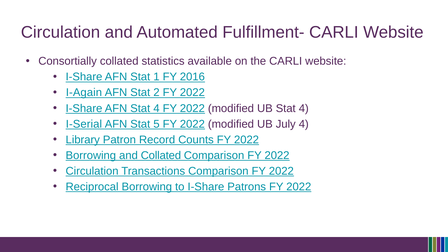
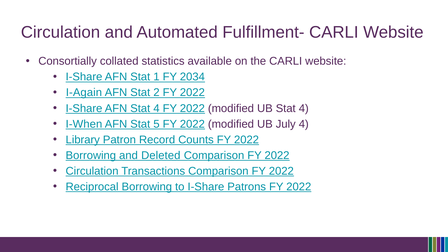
2016: 2016 -> 2034
I-Serial: I-Serial -> I-When
and Collated: Collated -> Deleted
